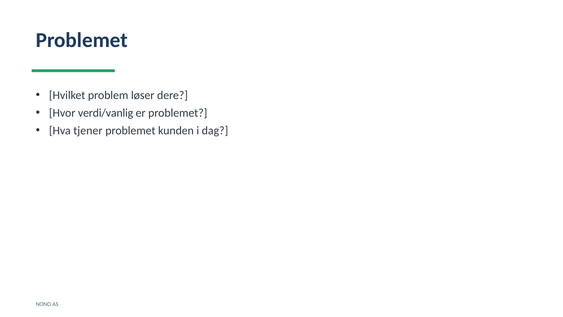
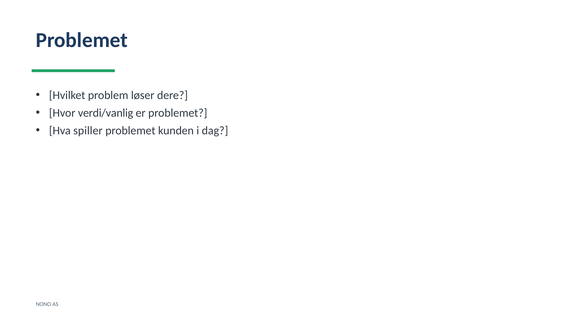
tjener: tjener -> spiller
